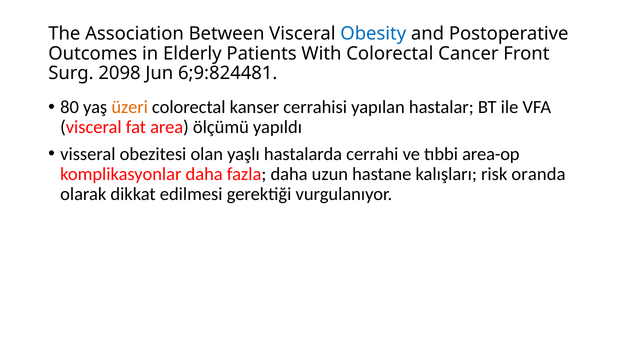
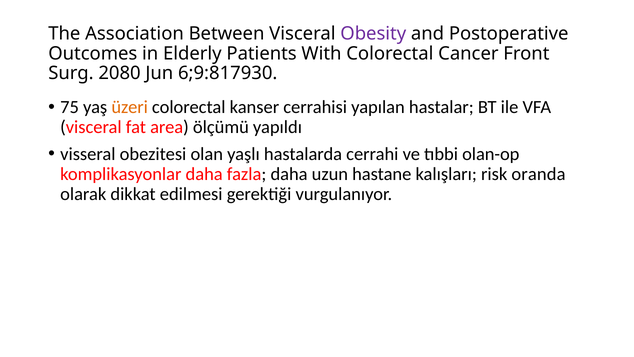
Obesity colour: blue -> purple
2098: 2098 -> 2080
6;9:824481: 6;9:824481 -> 6;9:817930
80: 80 -> 75
area-op: area-op -> olan-op
